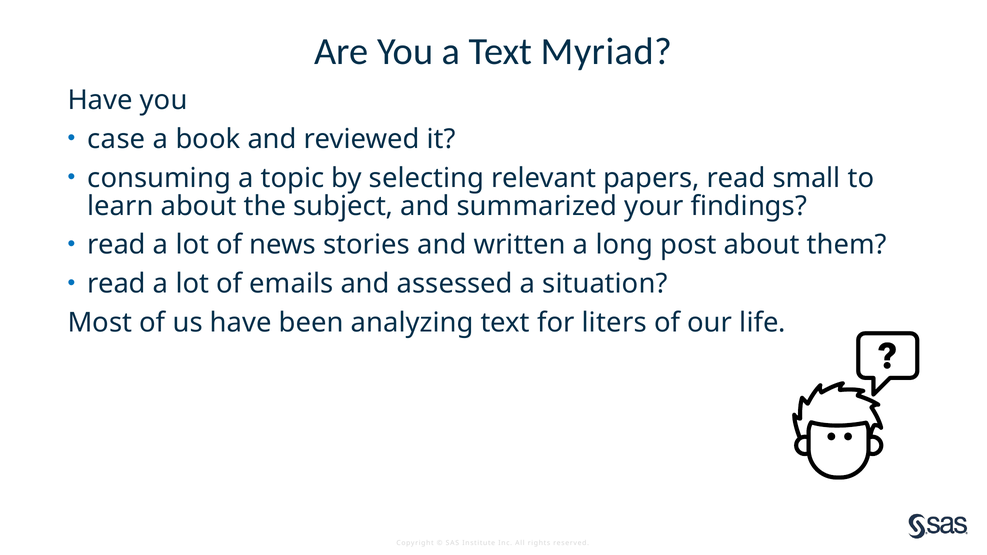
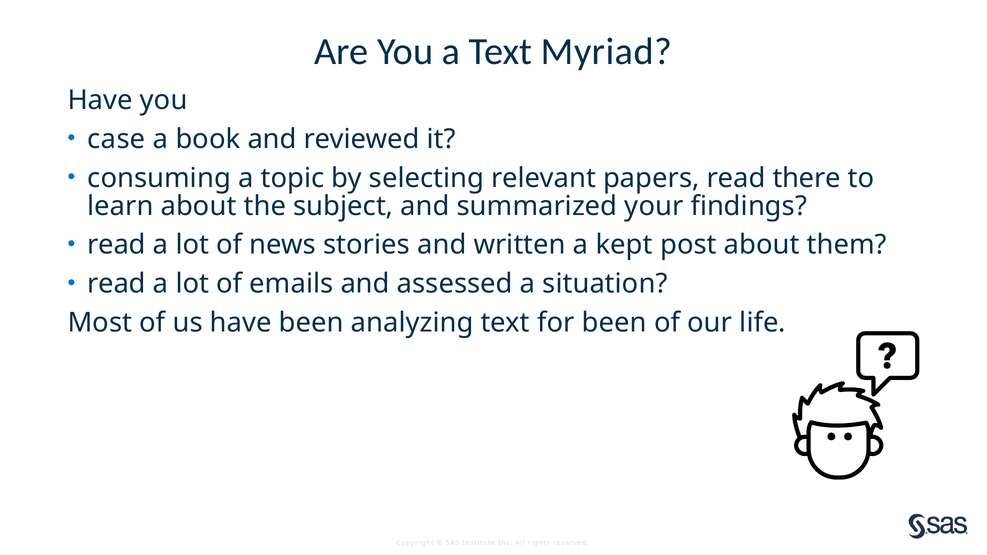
small: small -> there
long: long -> kept
for liters: liters -> been
